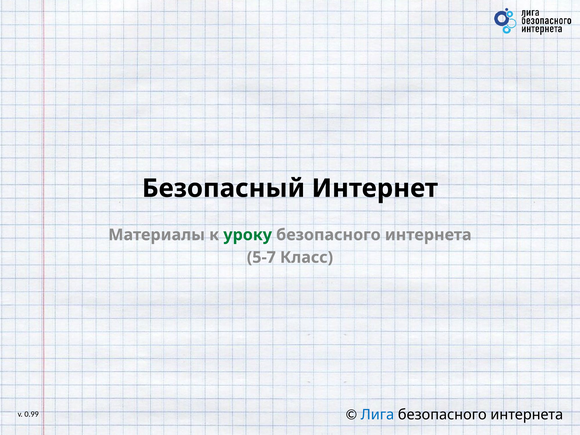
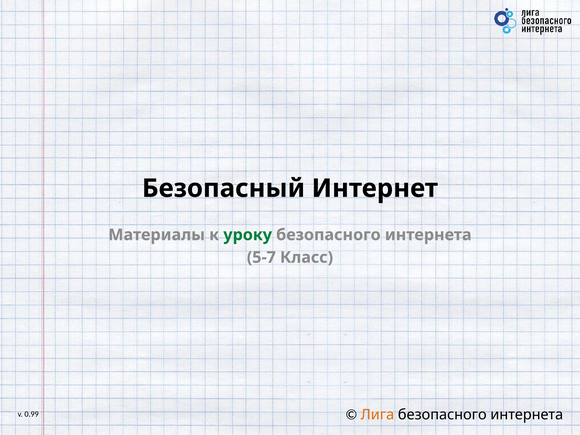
Лига colour: blue -> orange
